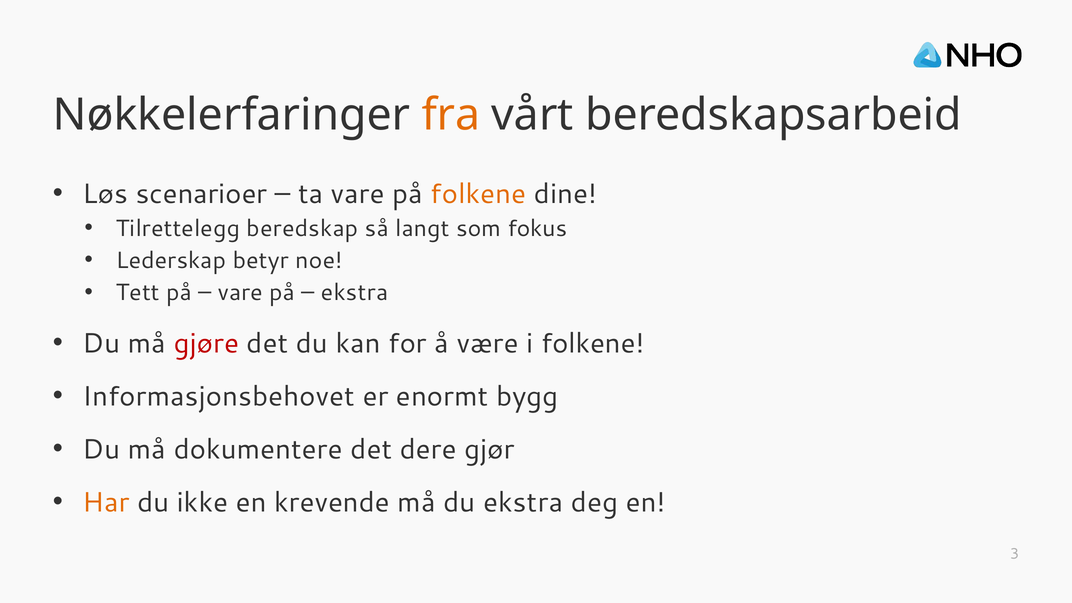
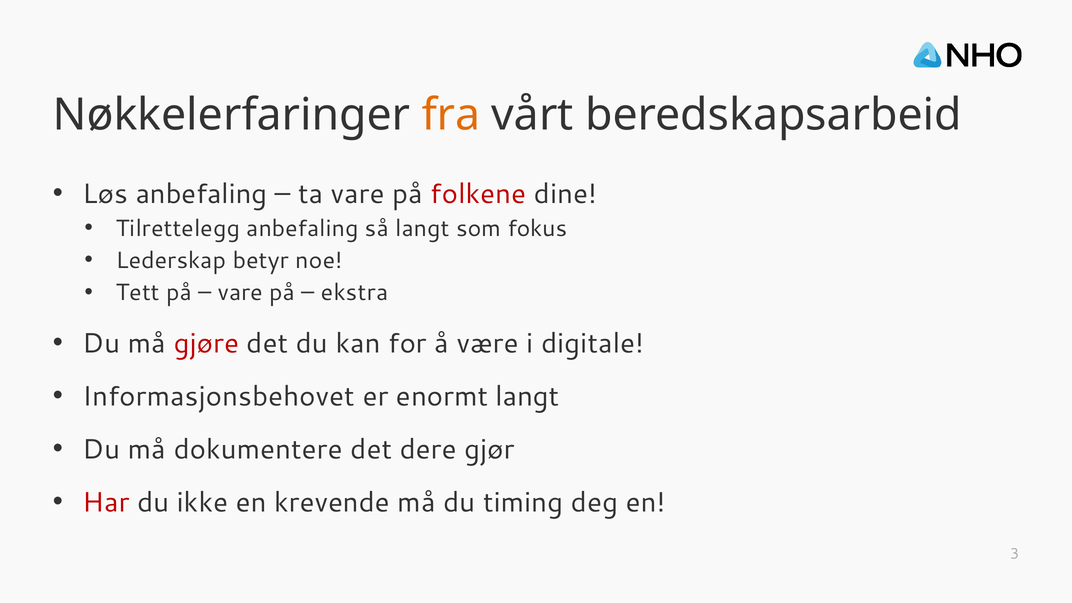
Løs scenarioer: scenarioer -> anbefaling
folkene at (478, 194) colour: orange -> red
Tilrettelegg beredskap: beredskap -> anbefaling
i folkene: folkene -> digitale
enormt bygg: bygg -> langt
Har colour: orange -> red
du ekstra: ekstra -> timing
